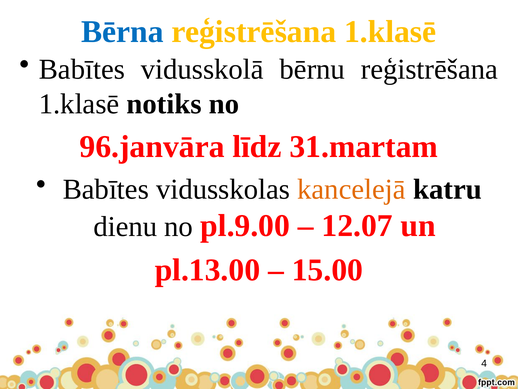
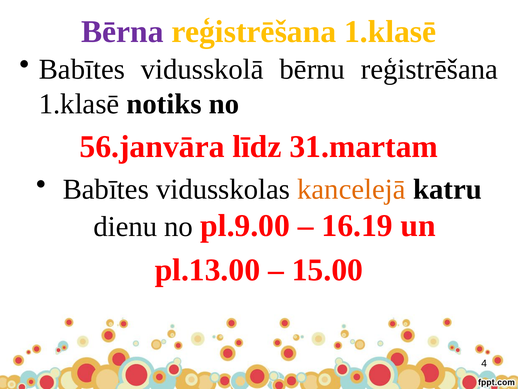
Bērna colour: blue -> purple
96.janvāra: 96.janvāra -> 56.janvāra
12.07: 12.07 -> 16.19
